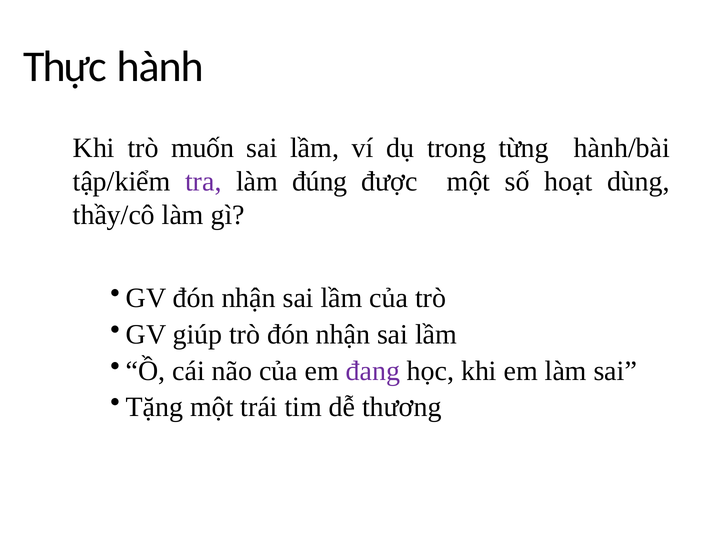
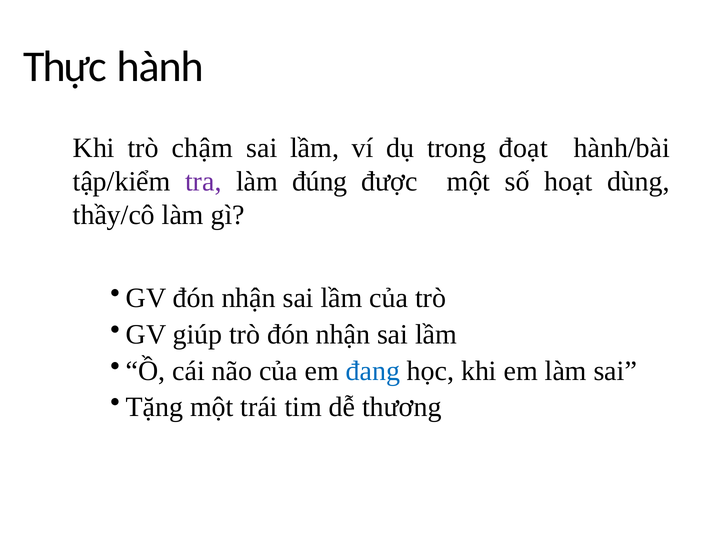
muốn: muốn -> chậm
từng: từng -> đoạt
đang colour: purple -> blue
